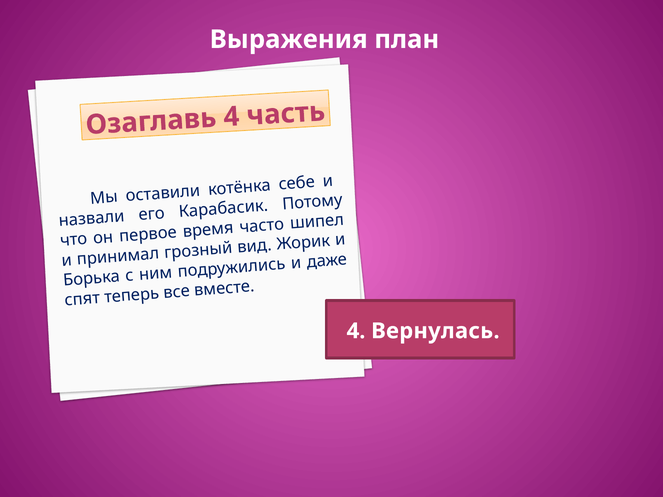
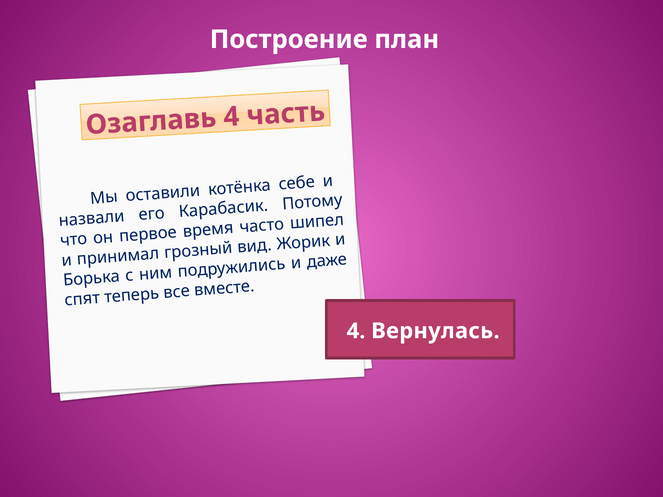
Выражения: Выражения -> Построение
